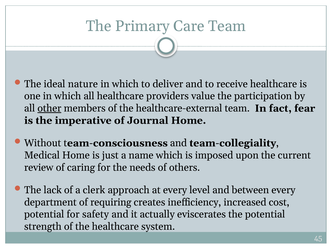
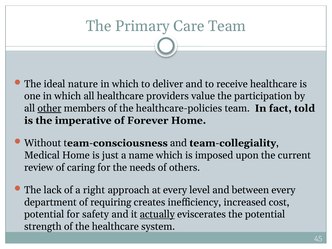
healthcare-external: healthcare-external -> healthcare-policies
fear: fear -> told
Journal: Journal -> Forever
clerk: clerk -> right
actually underline: none -> present
